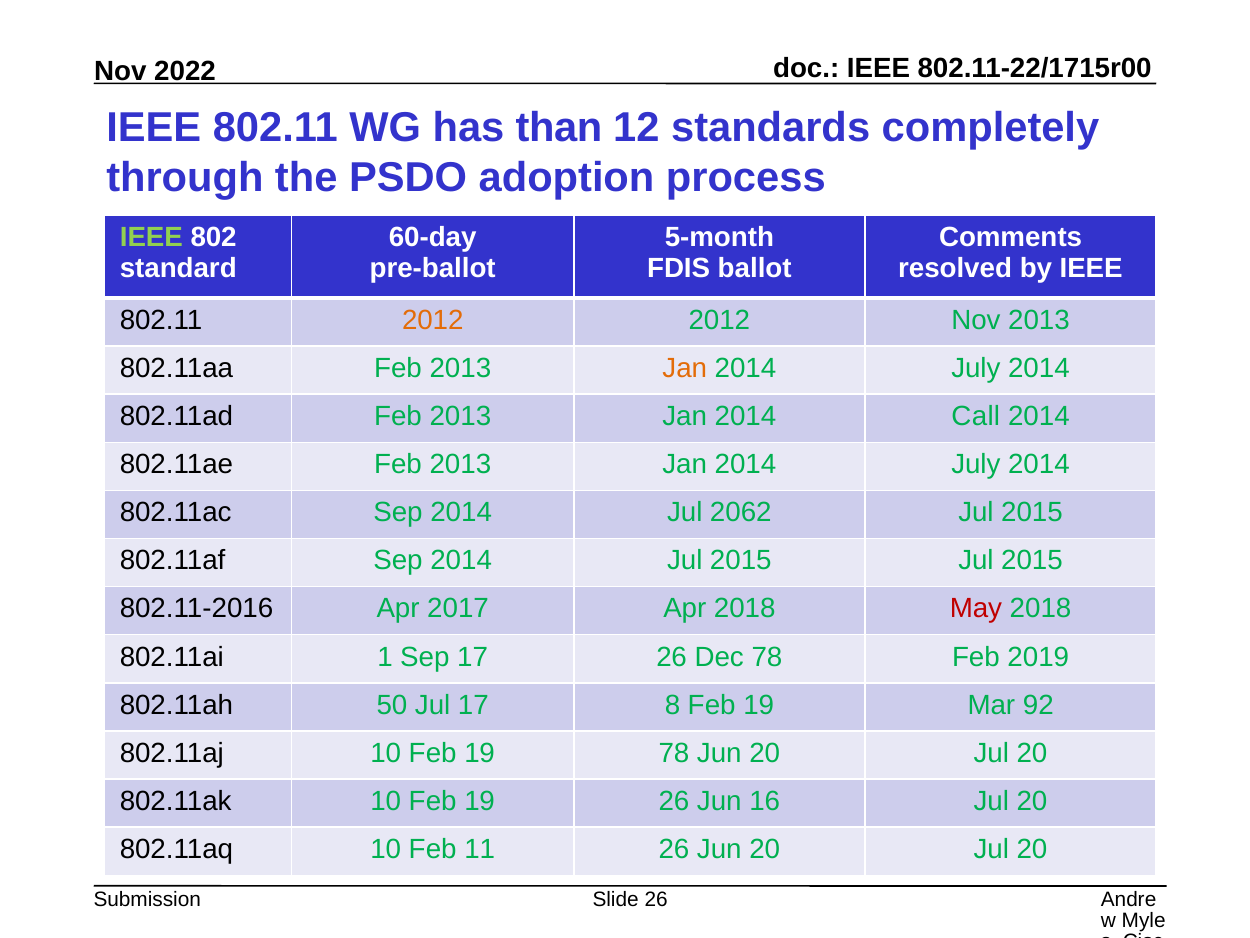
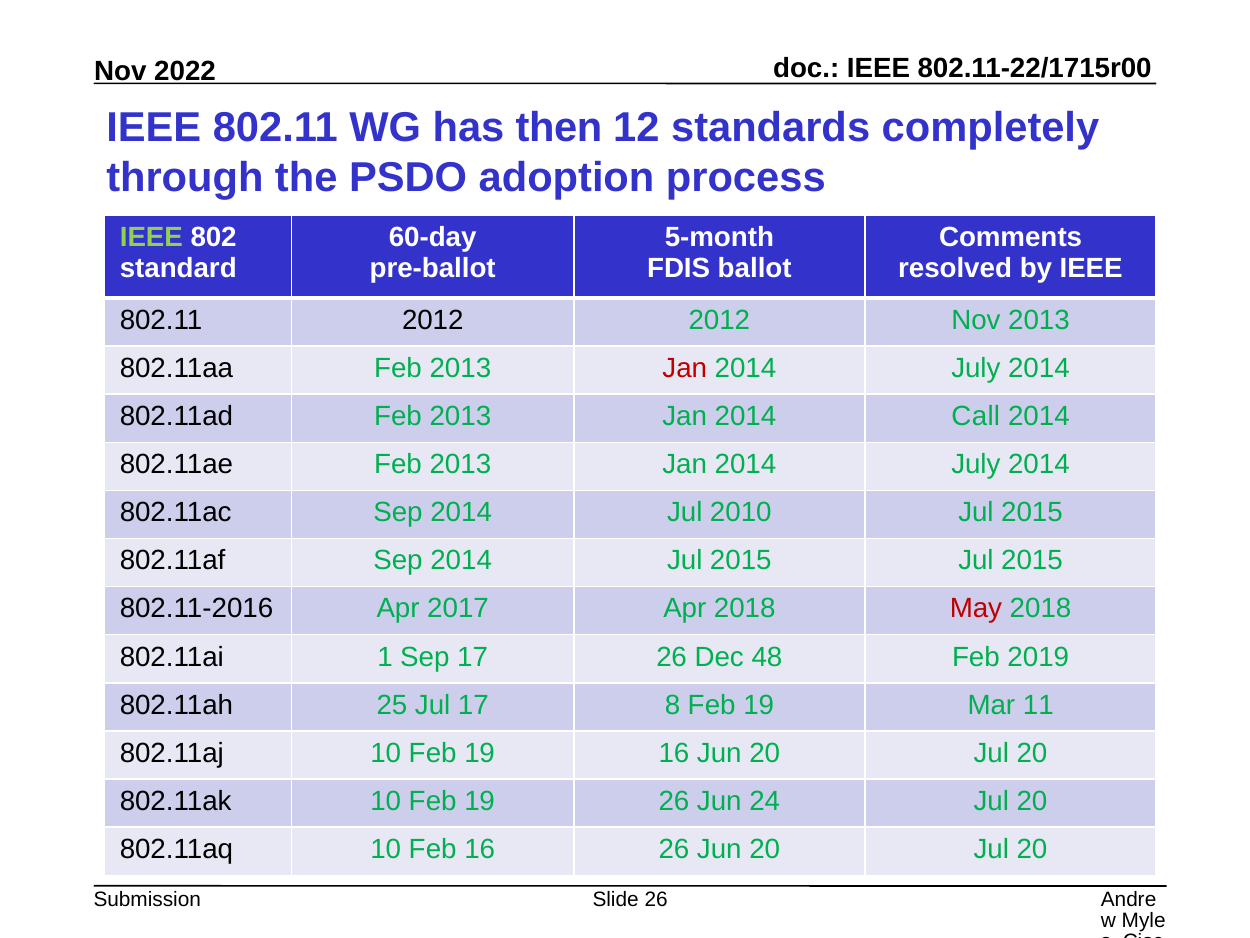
than: than -> then
2012 at (433, 320) colour: orange -> black
Jan at (685, 368) colour: orange -> red
2062: 2062 -> 2010
Dec 78: 78 -> 48
50: 50 -> 25
92: 92 -> 11
19 78: 78 -> 16
16: 16 -> 24
Feb 11: 11 -> 16
